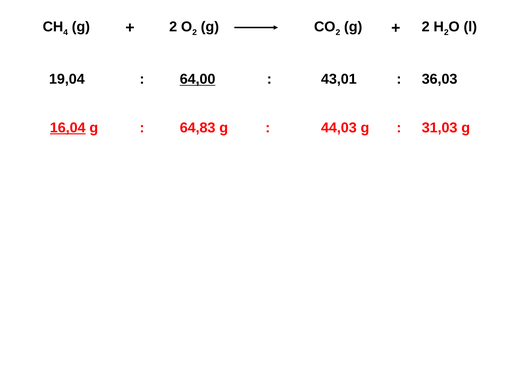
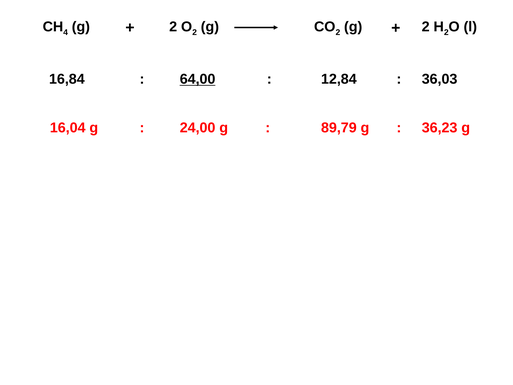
19,04: 19,04 -> 16,84
43,01: 43,01 -> 12,84
16,04 underline: present -> none
64,83: 64,83 -> 24,00
44,03: 44,03 -> 89,79
31,03: 31,03 -> 36,23
